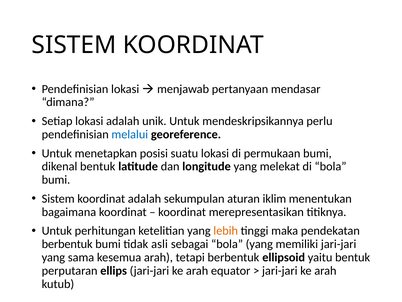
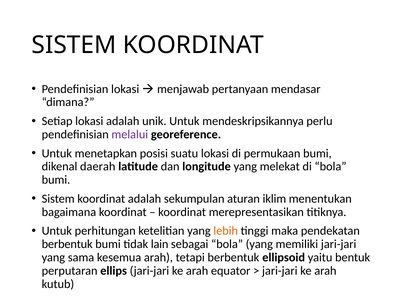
melalui colour: blue -> purple
dikenal bentuk: bentuk -> daerah
asli: asli -> lain
